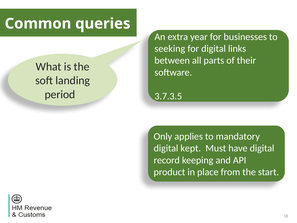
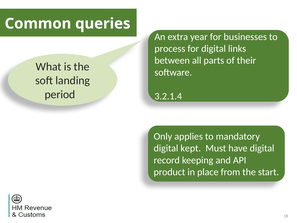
seeking: seeking -> process
3.7.3.5: 3.7.3.5 -> 3.2.1.4
